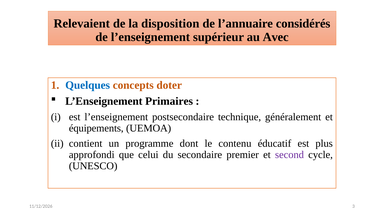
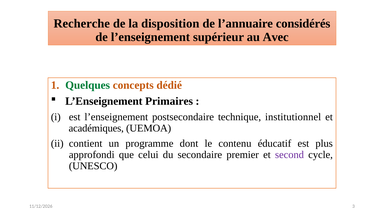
Relevaient: Relevaient -> Recherche
Quelques colour: blue -> green
doter: doter -> dédié
généralement: généralement -> institutionnel
équipements: équipements -> académiques
